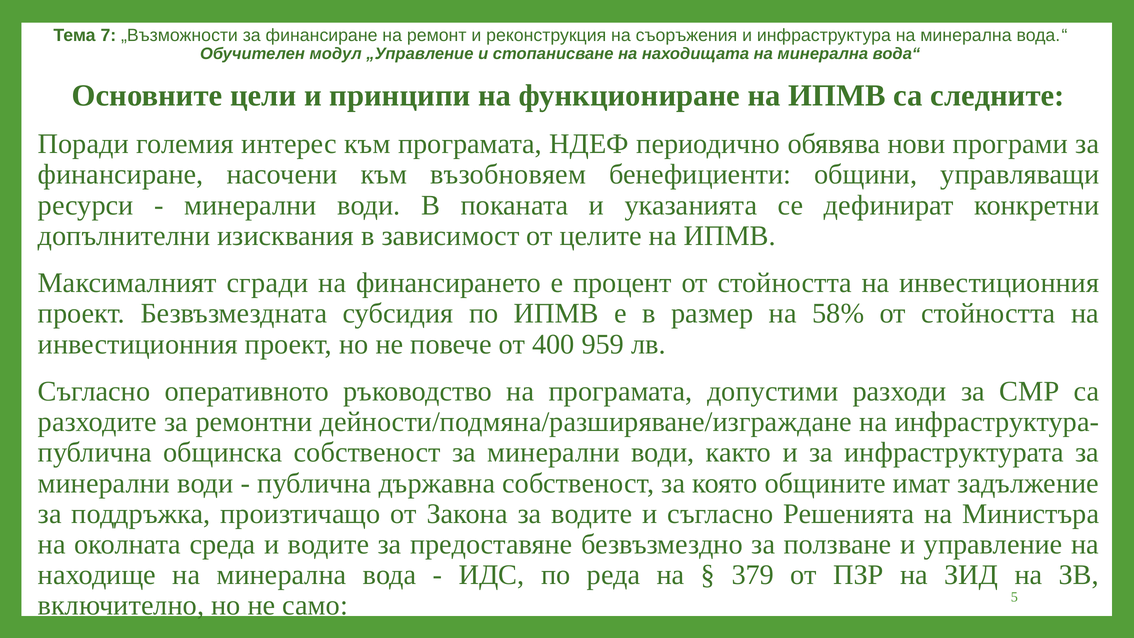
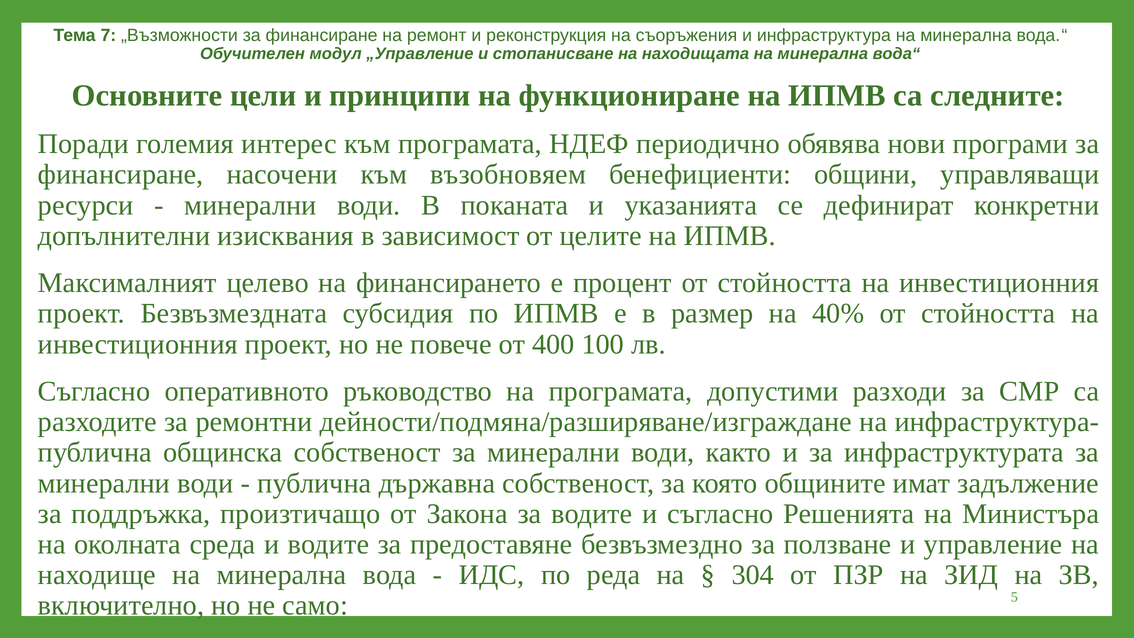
сгради: сгради -> целево
58%: 58% -> 40%
959: 959 -> 100
379: 379 -> 304
